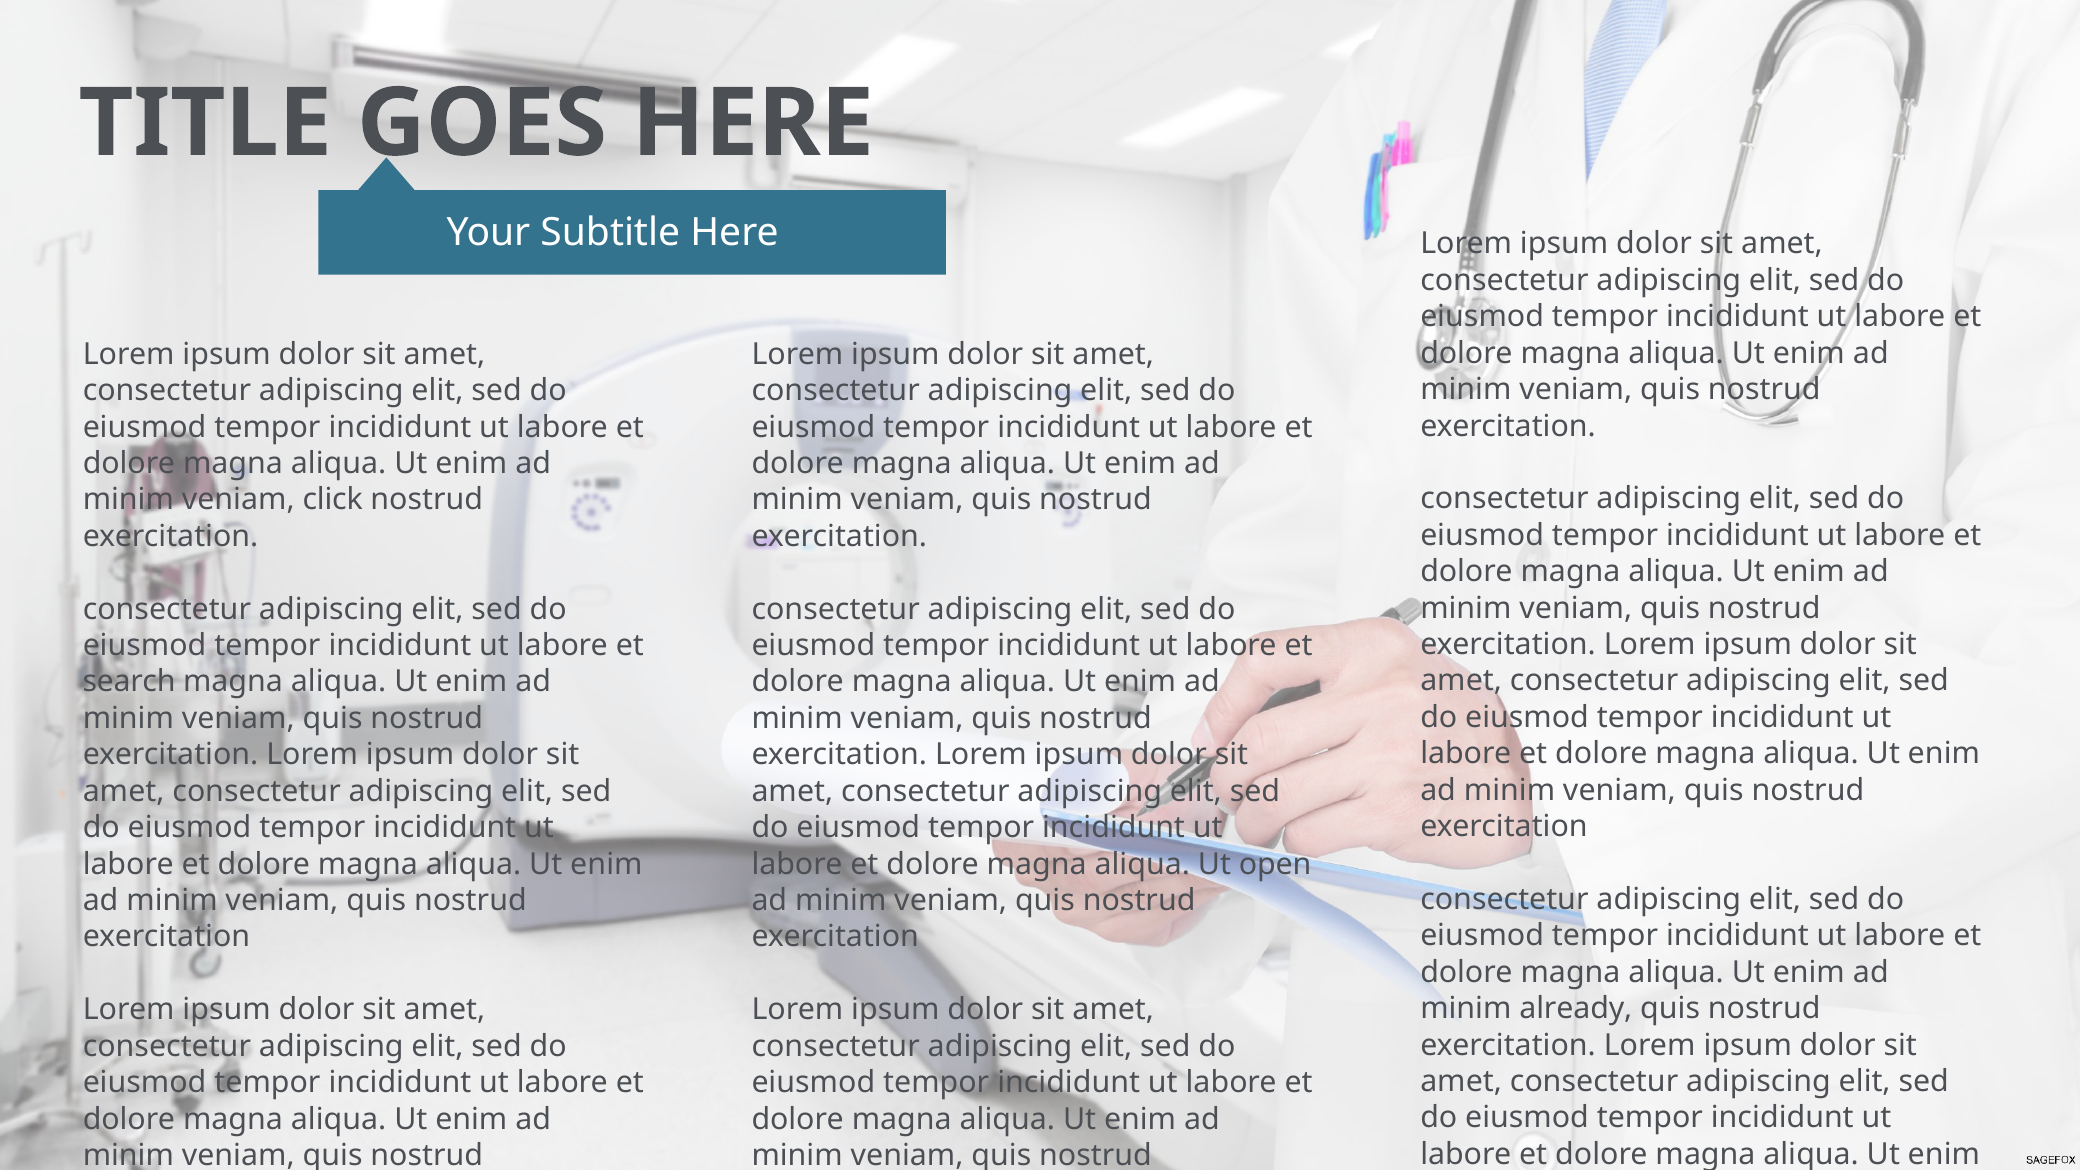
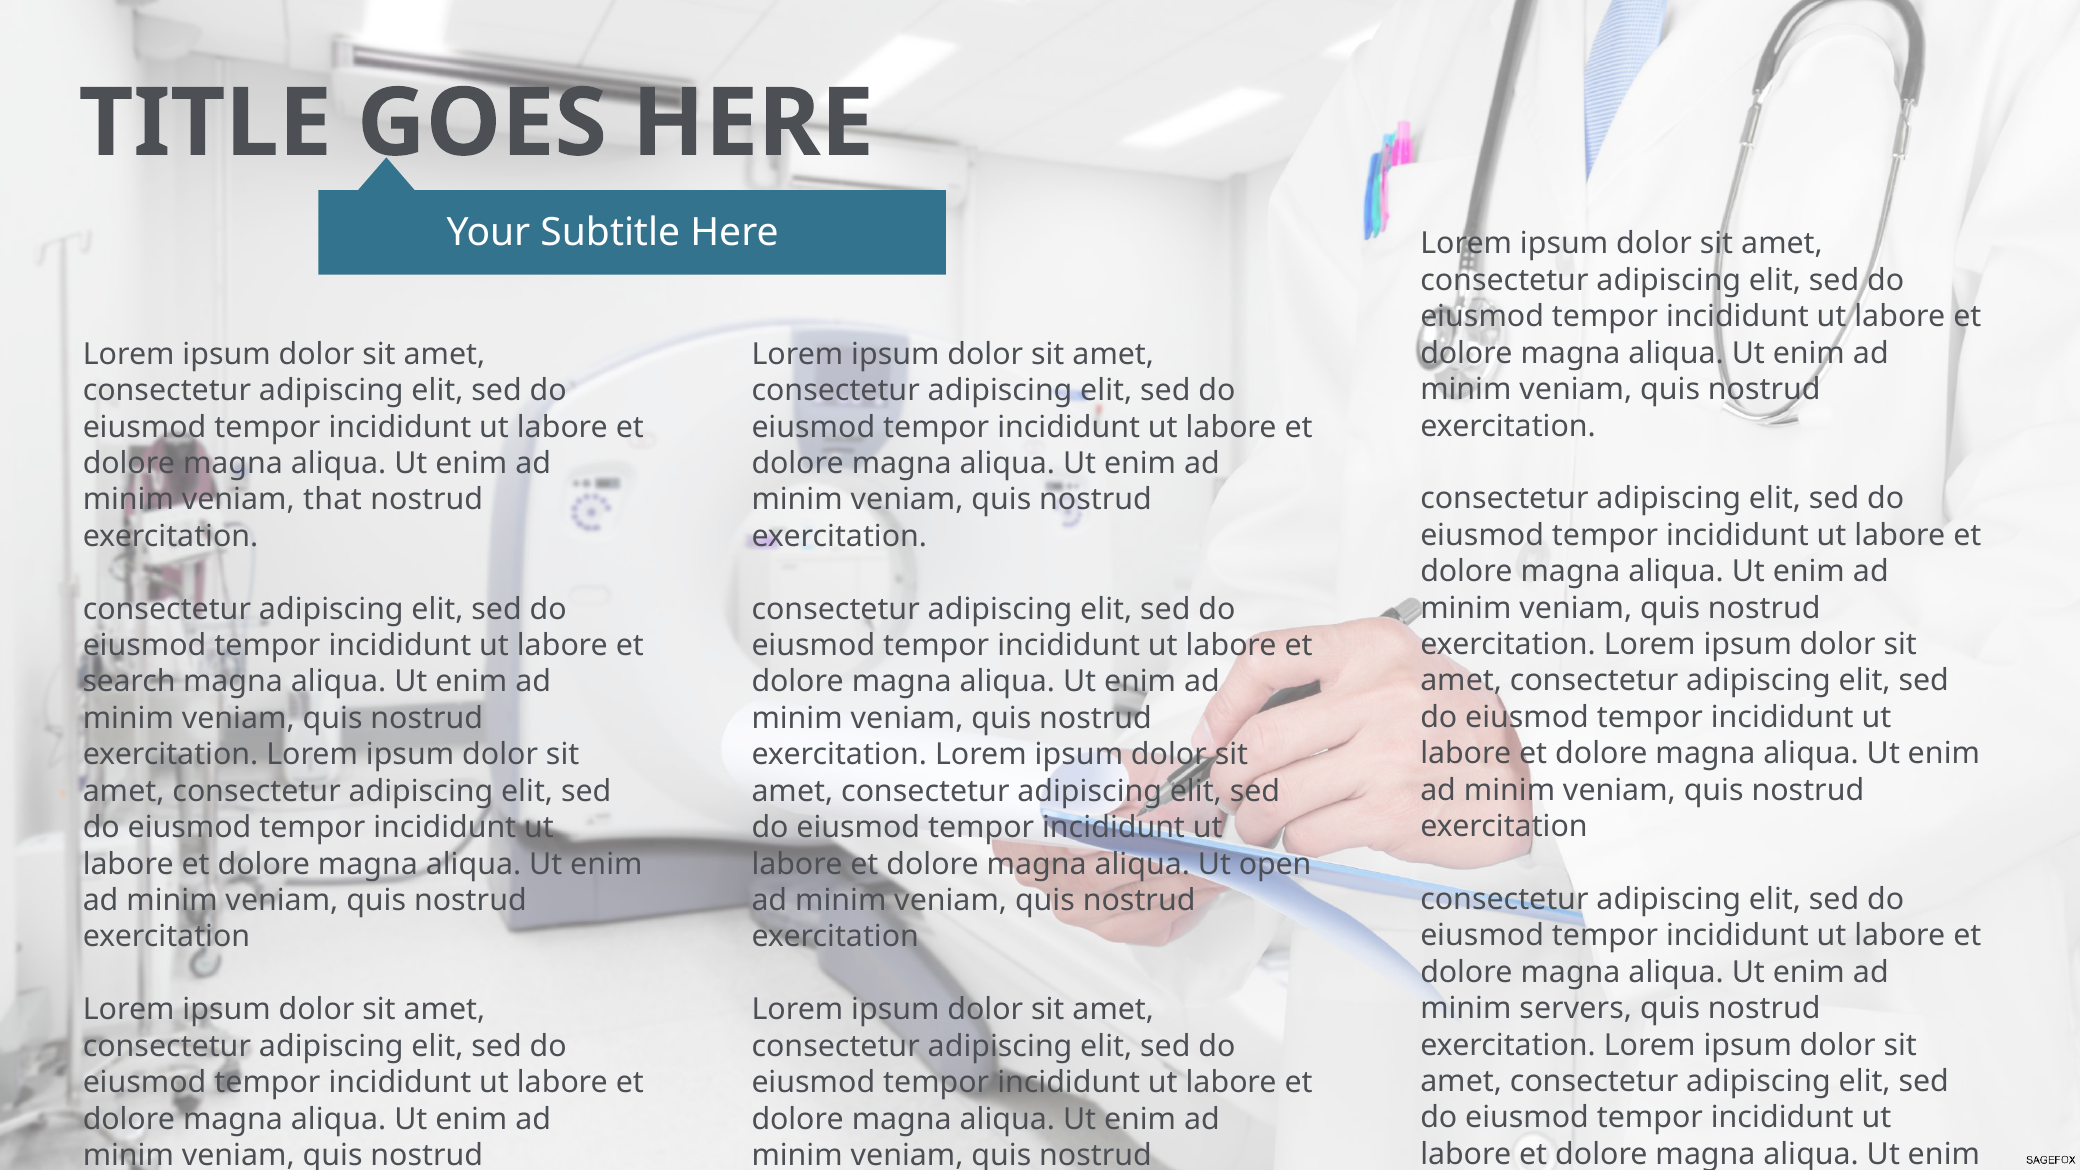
click: click -> that
already: already -> servers
